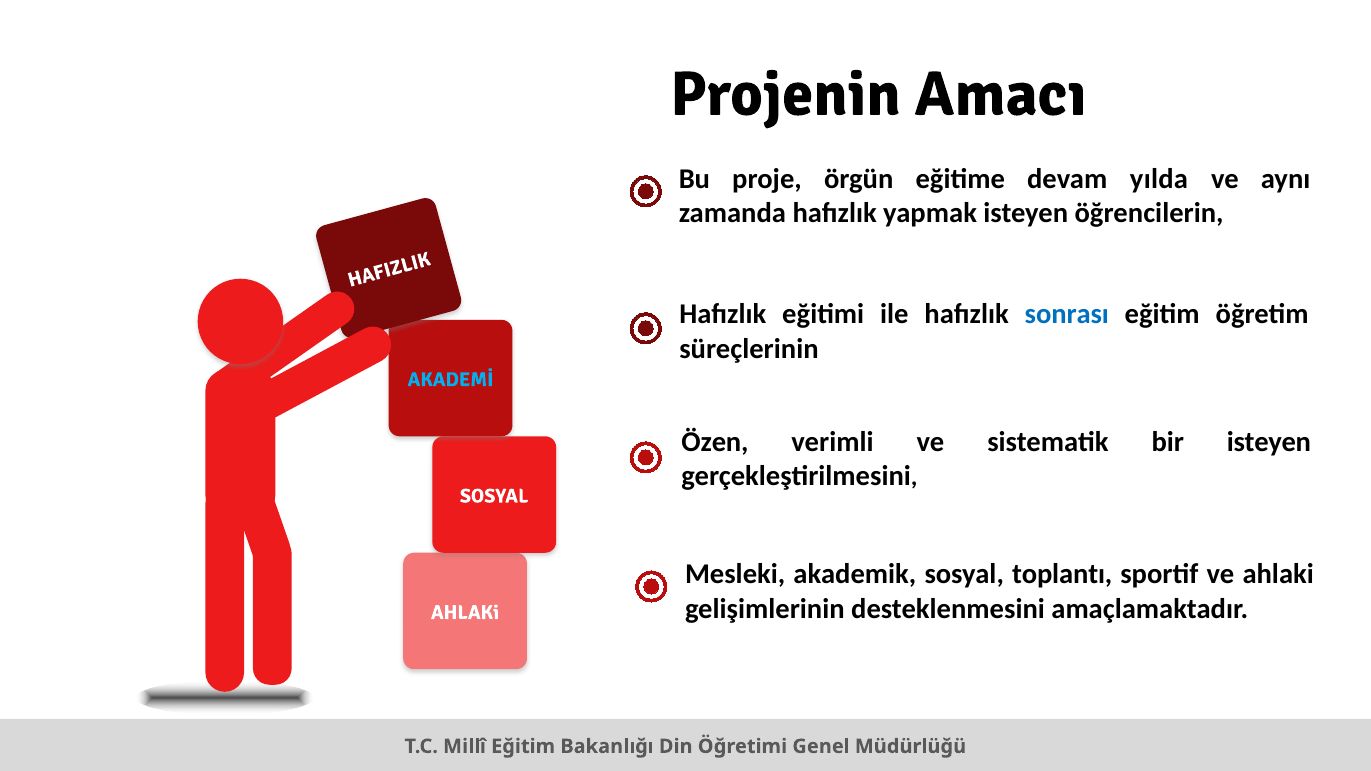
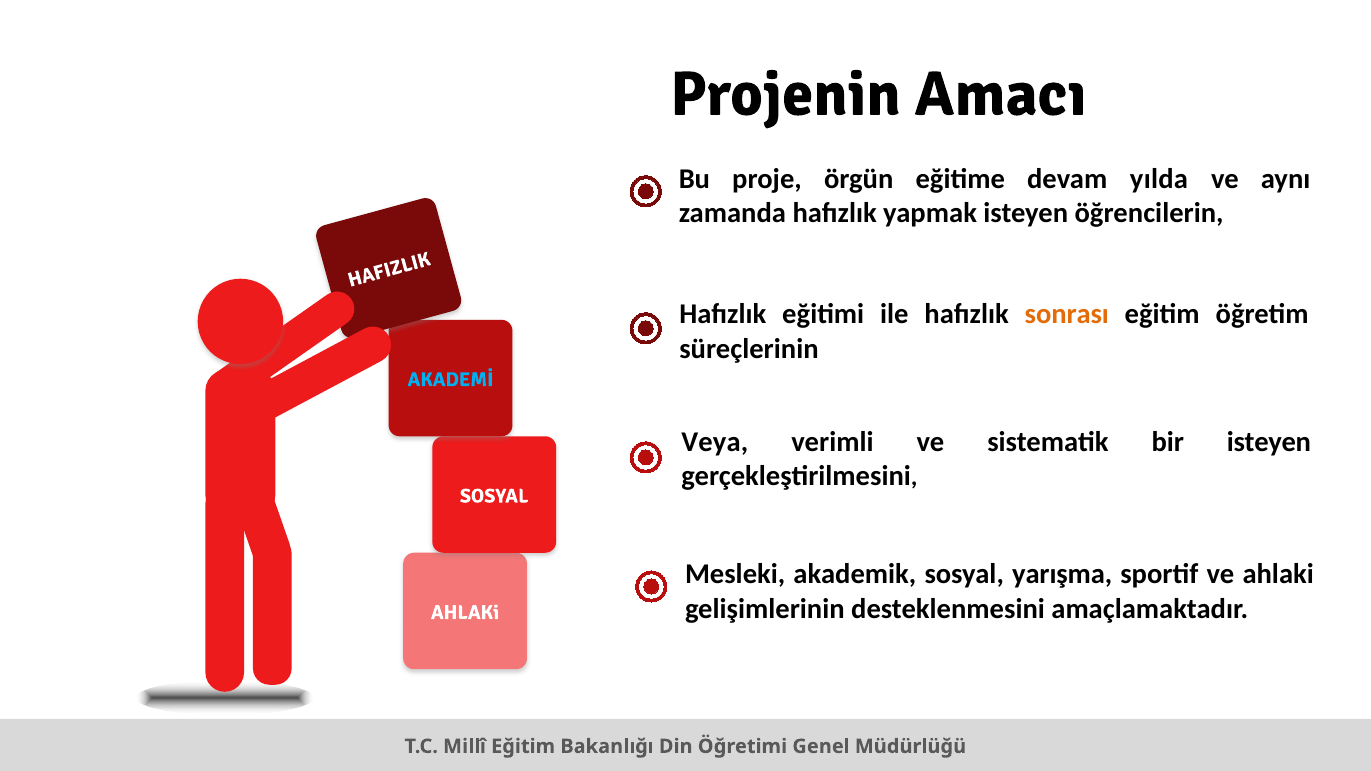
sonrası colour: blue -> orange
Özen: Özen -> Veya
toplantı: toplantı -> yarışma
